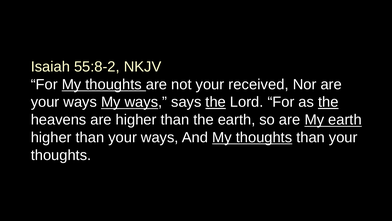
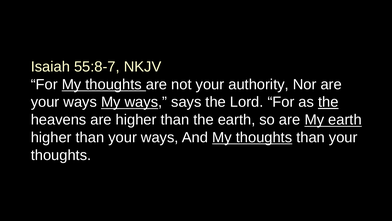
55:8-2: 55:8-2 -> 55:8-7
received: received -> authority
the at (216, 102) underline: present -> none
